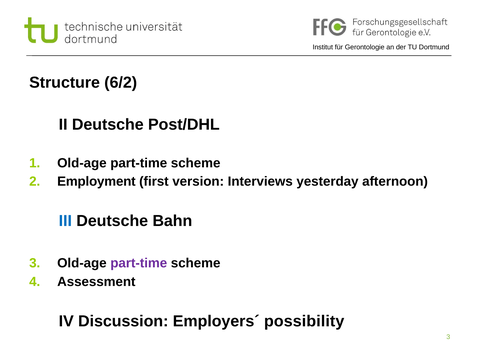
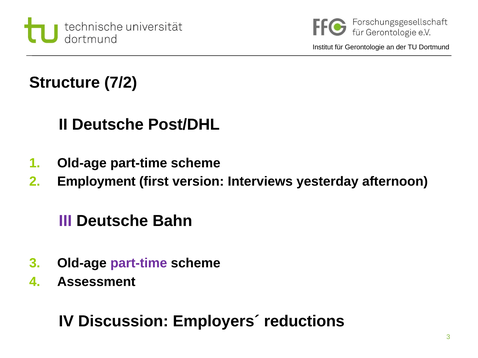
6/2: 6/2 -> 7/2
III colour: blue -> purple
possibility: possibility -> reductions
